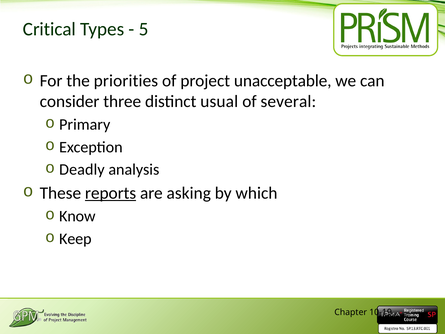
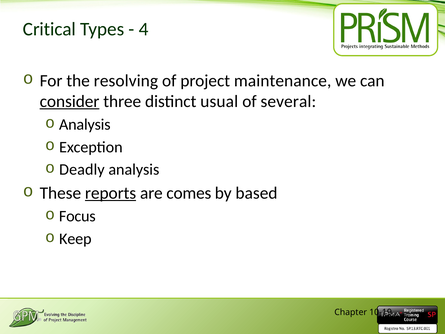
5: 5 -> 4
priorities: priorities -> resolving
unacceptable: unacceptable -> maintenance
consider underline: none -> present
Primary at (85, 125): Primary -> Analysis
asking: asking -> comes
which: which -> based
Know: Know -> Focus
